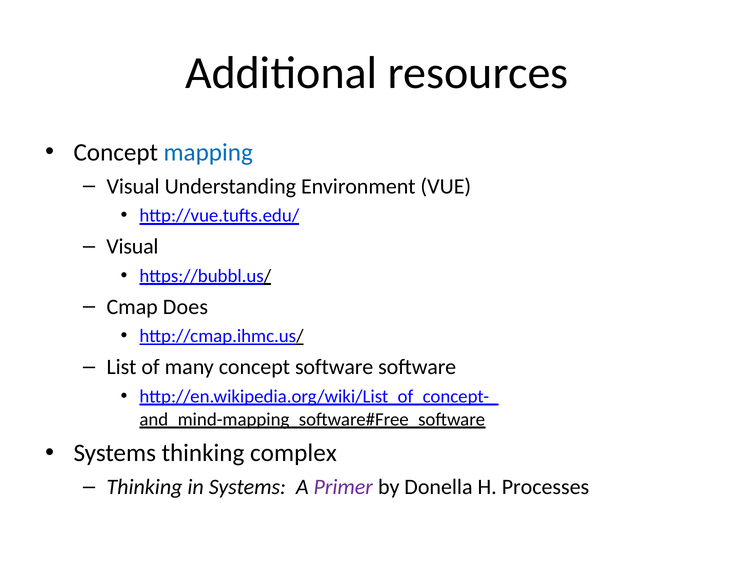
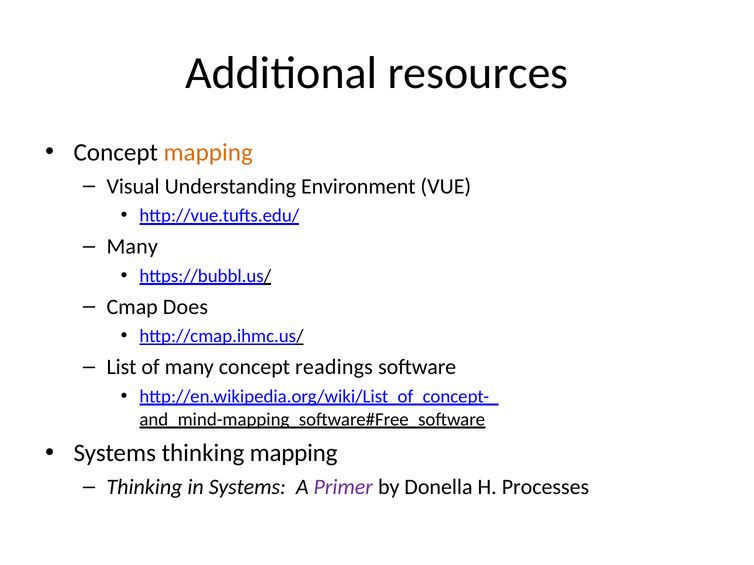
mapping at (208, 153) colour: blue -> orange
Visual at (132, 247): Visual -> Many
concept software: software -> readings
thinking complex: complex -> mapping
